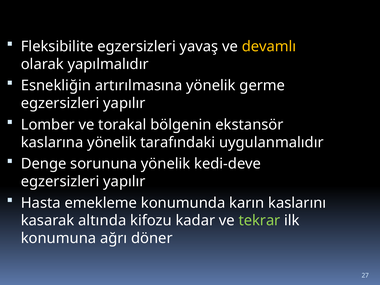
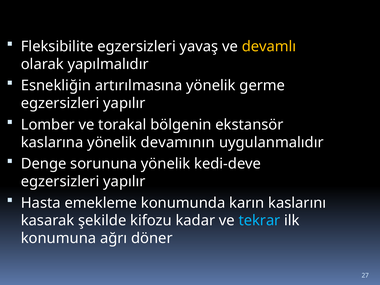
tarafındaki: tarafındaki -> devamının
altında: altında -> şekilde
tekrar colour: light green -> light blue
